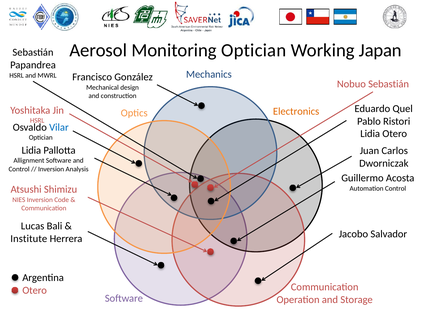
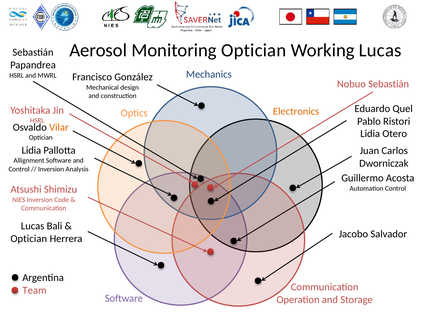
Working Japan: Japan -> Lucas
Vilar colour: blue -> orange
Institute at (29, 238): Institute -> Optician
Otero at (35, 290): Otero -> Team
